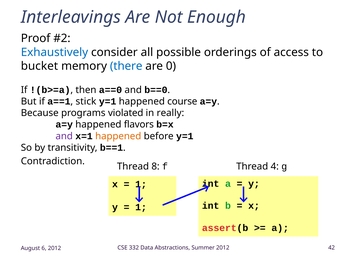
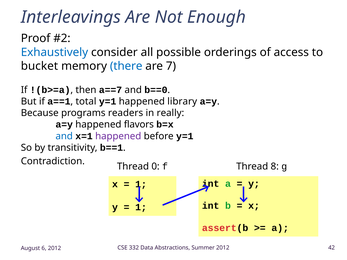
0: 0 -> 7
a==0: a==0 -> a==7
stick: stick -> total
course: course -> library
violated: violated -> readers
and at (64, 136) colour: purple -> blue
happened at (118, 136) colour: orange -> purple
8: 8 -> 0
4: 4 -> 8
